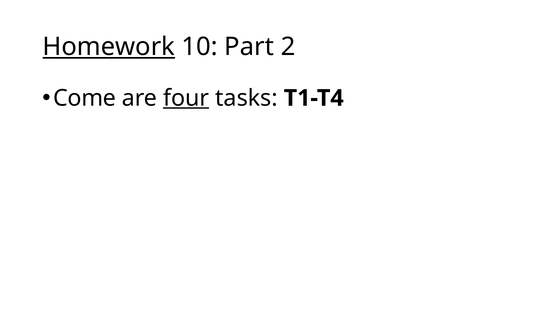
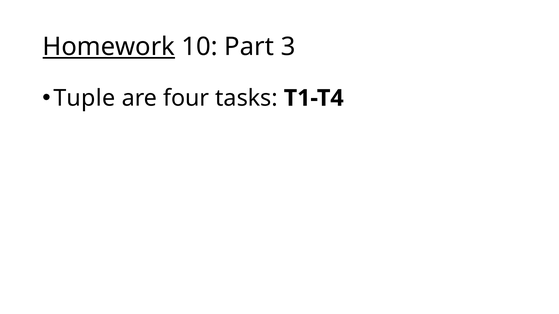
2: 2 -> 3
Come: Come -> Tuple
four underline: present -> none
